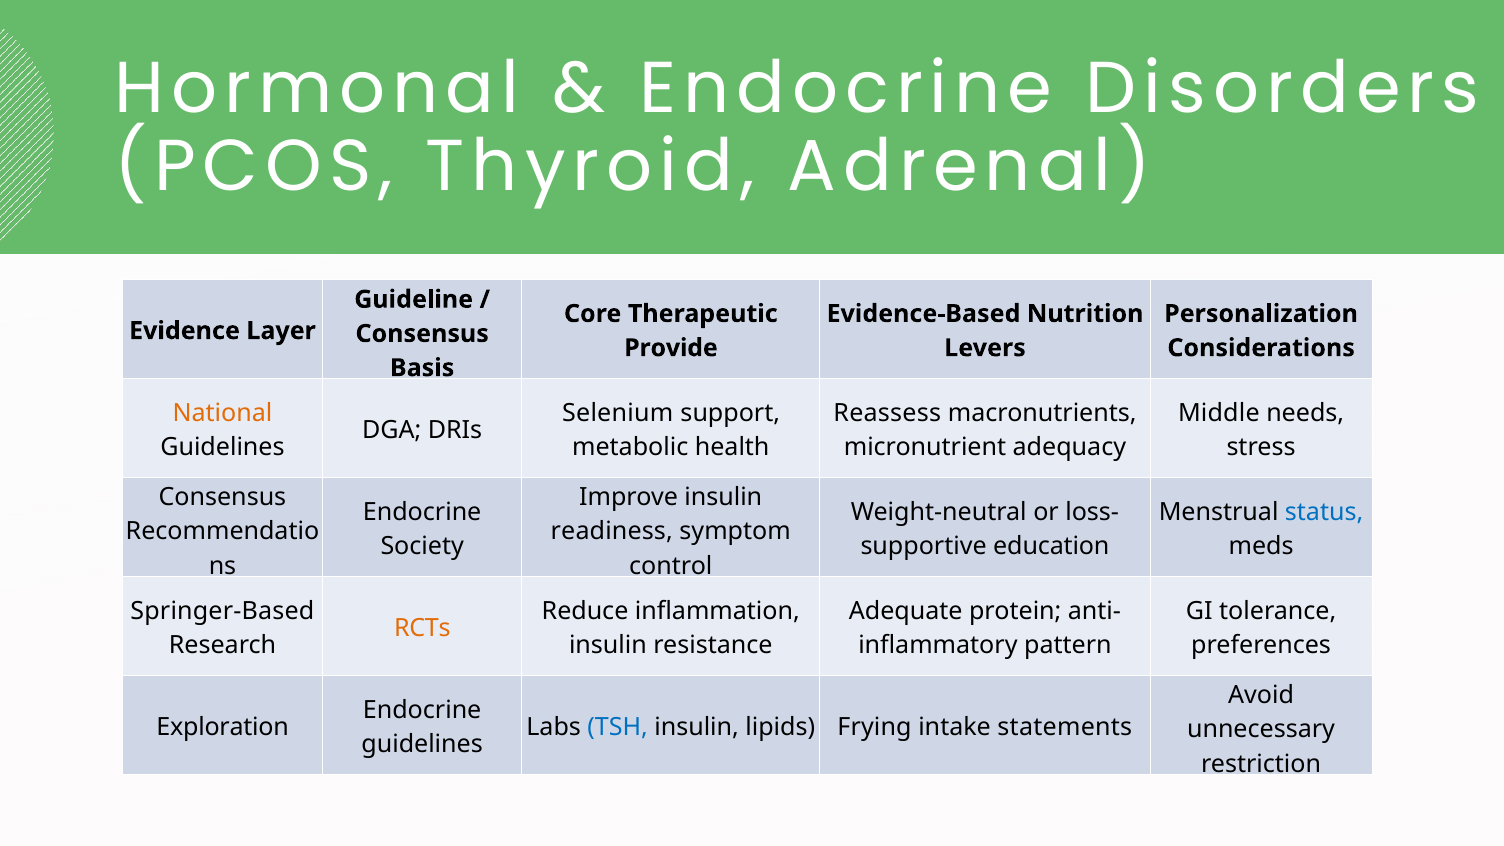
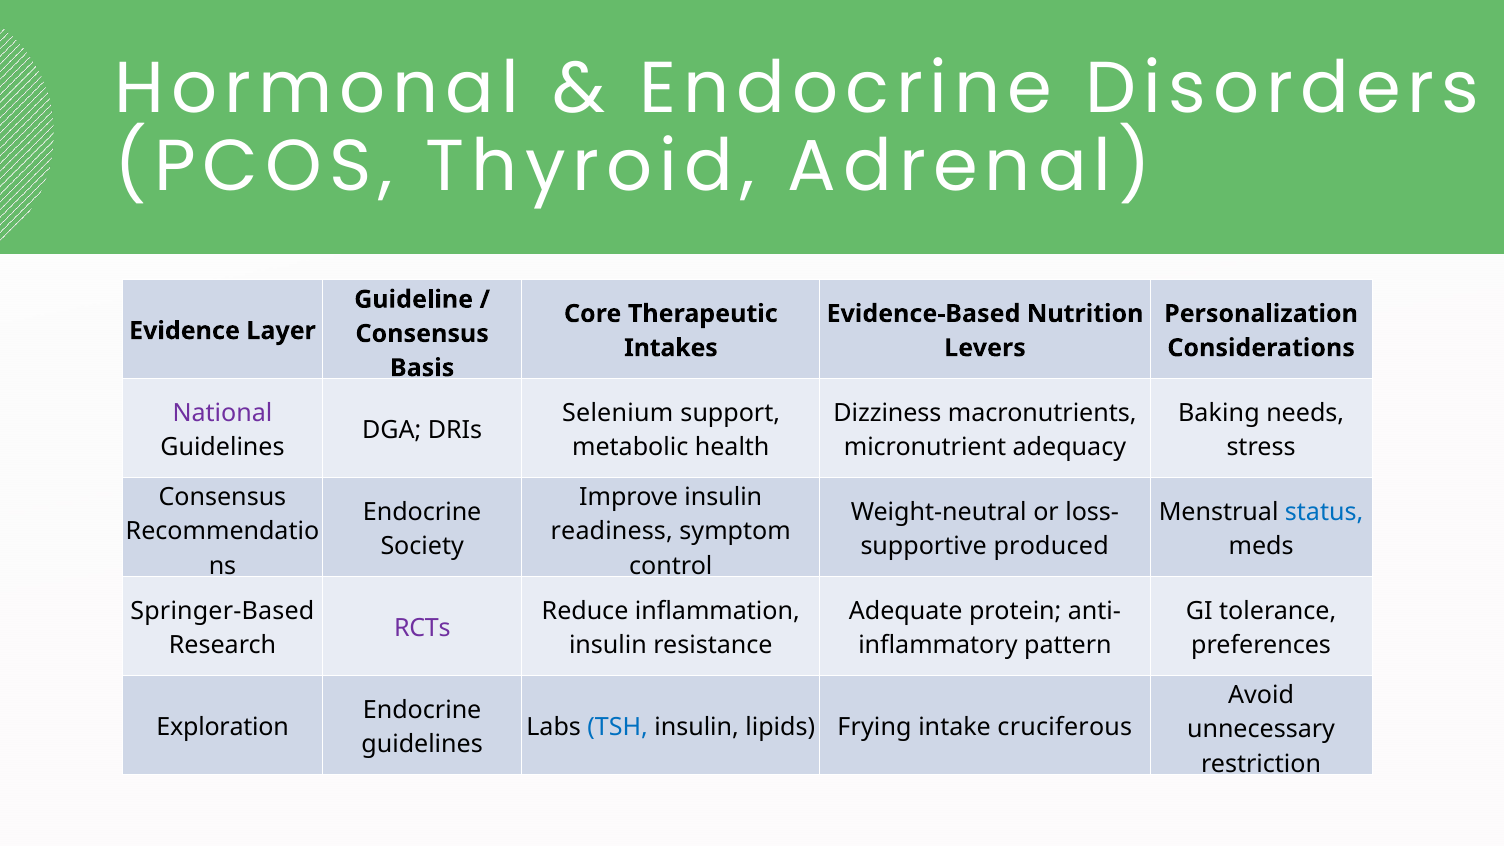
Provide: Provide -> Intakes
National colour: orange -> purple
Reassess: Reassess -> Dizziness
Middle: Middle -> Baking
education: education -> produced
RCTs colour: orange -> purple
statements: statements -> cruciferous
